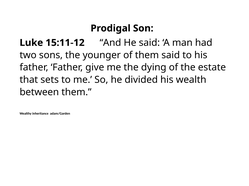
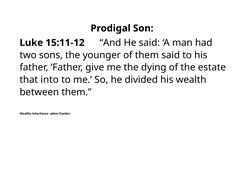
sets: sets -> into
